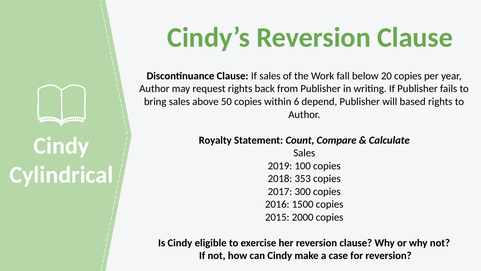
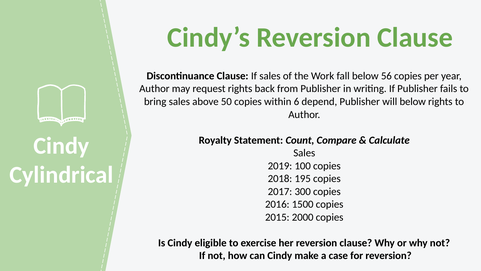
20: 20 -> 56
will based: based -> below
353: 353 -> 195
